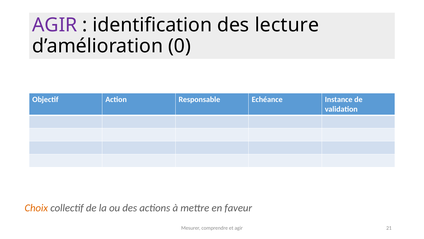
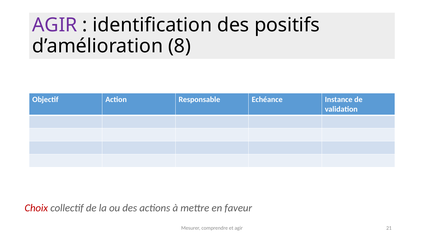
lecture: lecture -> positifs
0: 0 -> 8
Choix colour: orange -> red
